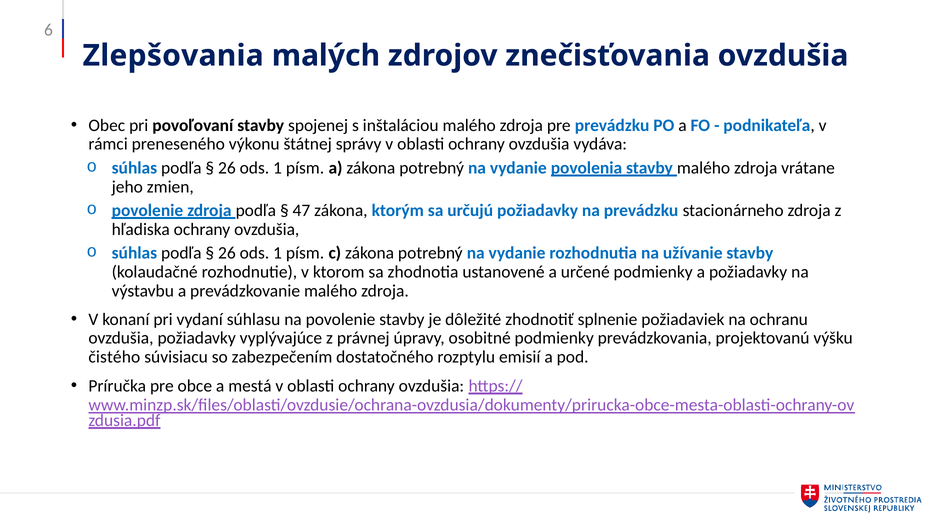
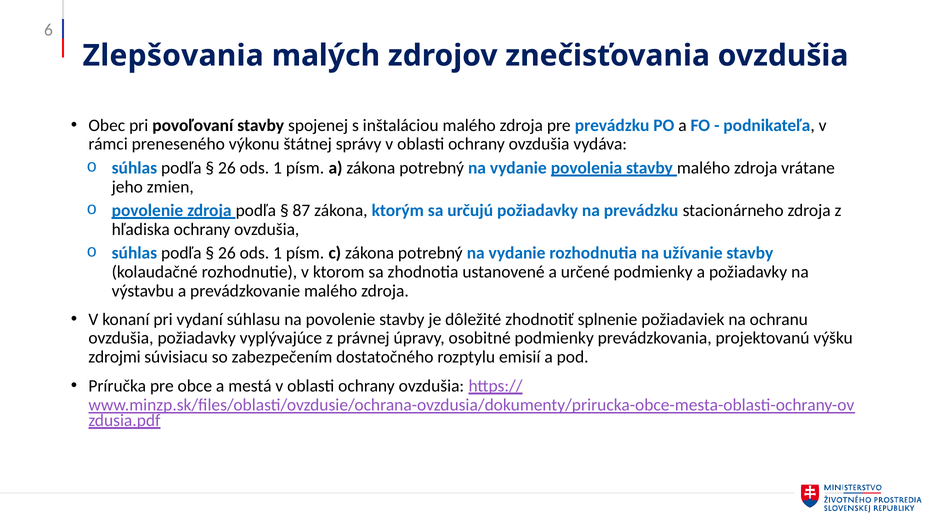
47: 47 -> 87
čistého: čistého -> zdrojmi
